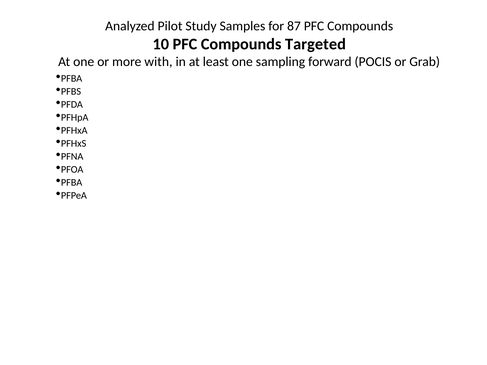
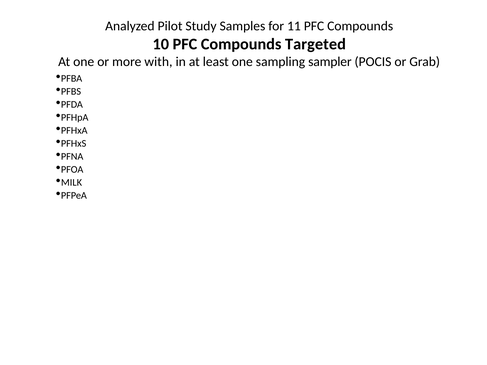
87: 87 -> 11
forward: forward -> sampler
PFBA at (72, 183): PFBA -> MILK
